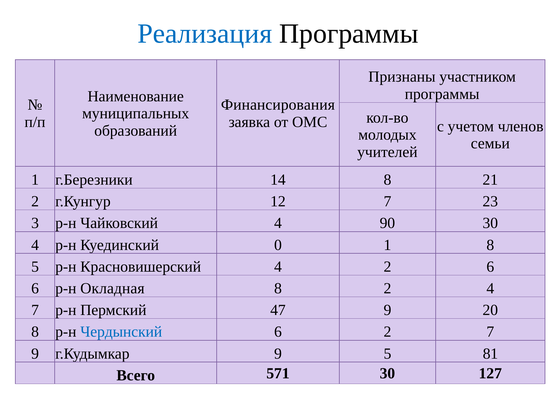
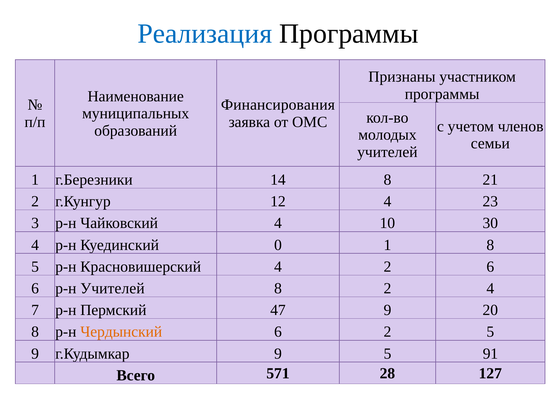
12 7: 7 -> 4
90: 90 -> 10
р-н Окладная: Окладная -> Учителей
Чердынский colour: blue -> orange
2 7: 7 -> 5
81: 81 -> 91
571 30: 30 -> 28
